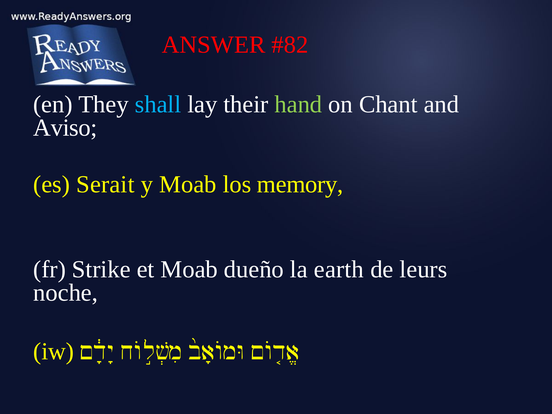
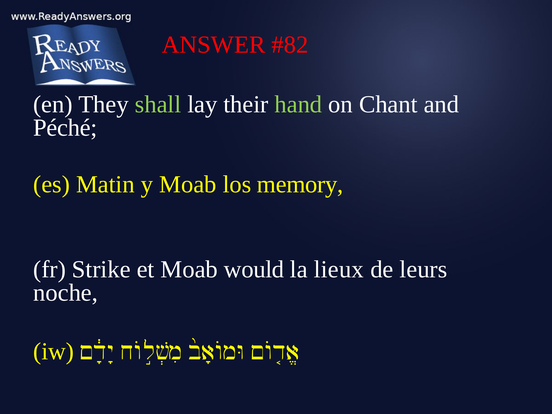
shall colour: light blue -> light green
Aviso: Aviso -> Péché
Serait: Serait -> Matin
dueño: dueño -> would
earth: earth -> lieux
